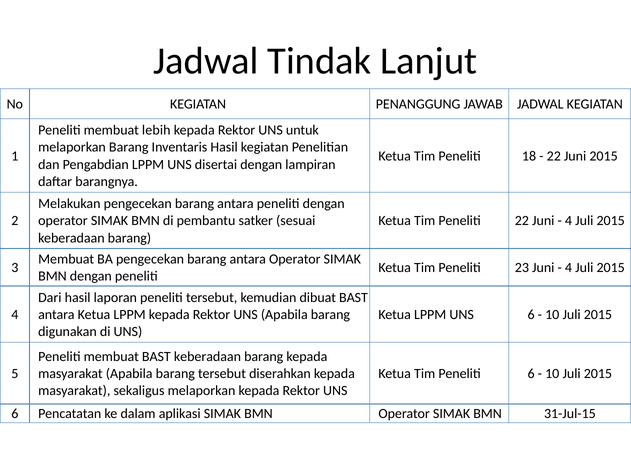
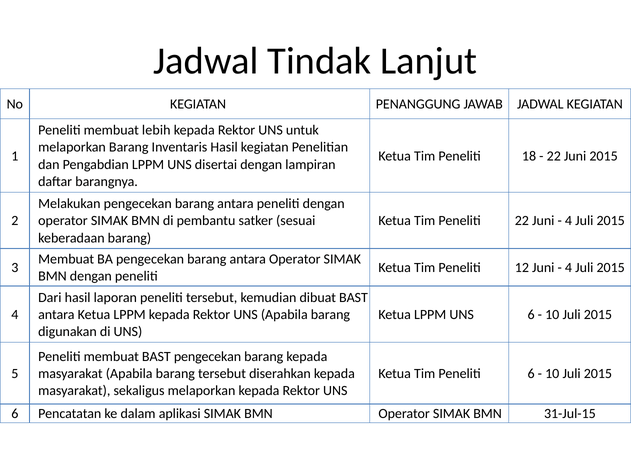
23: 23 -> 12
BAST keberadaan: keberadaan -> pengecekan
